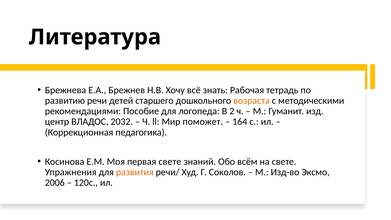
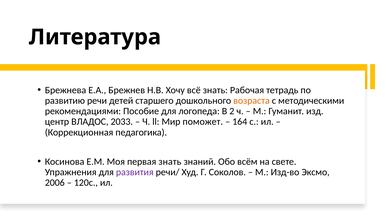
2032: 2032 -> 2033
первая свете: свете -> знать
развития colour: orange -> purple
